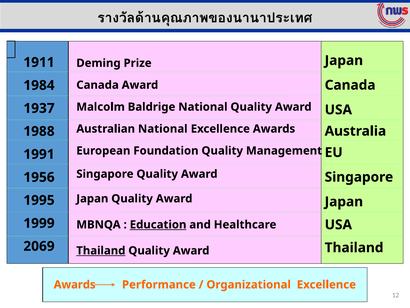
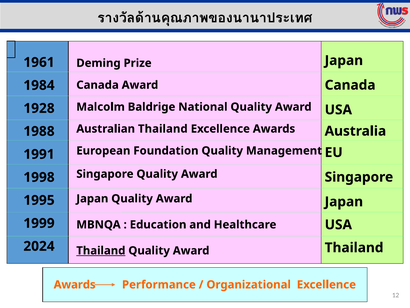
1911: 1911 -> 1961
1937: 1937 -> 1928
Australian National: National -> Thailand
1956: 1956 -> 1998
Education underline: present -> none
2069: 2069 -> 2024
